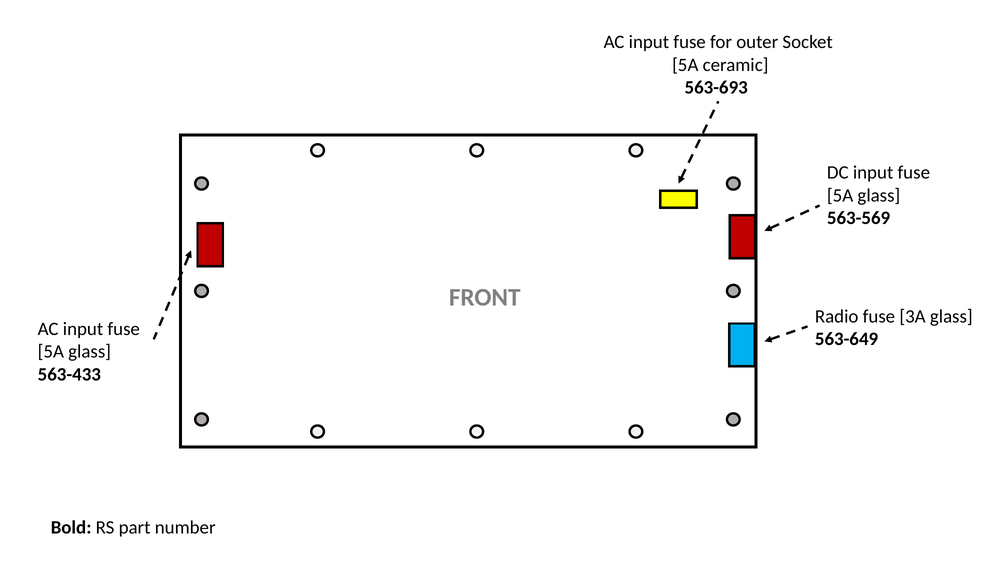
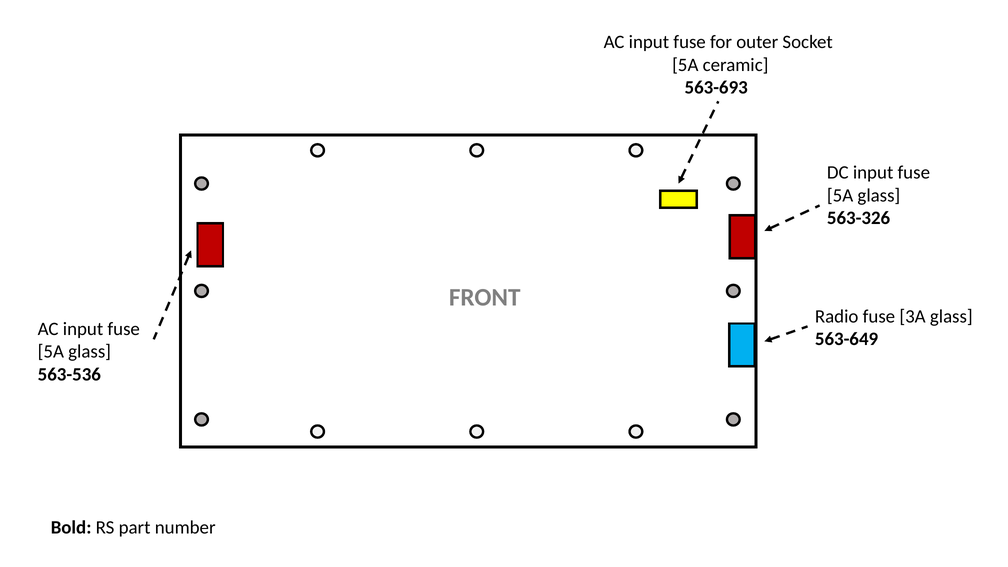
563-569: 563-569 -> 563-326
563-433: 563-433 -> 563-536
